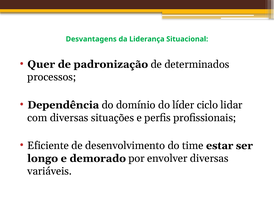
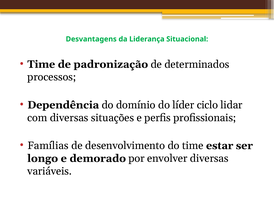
Quer at (41, 64): Quer -> Time
Eficiente: Eficiente -> Famílias
